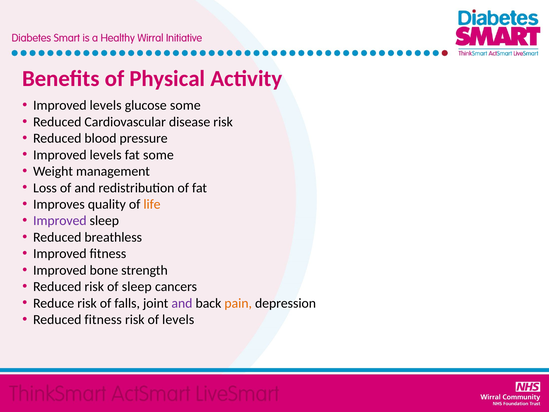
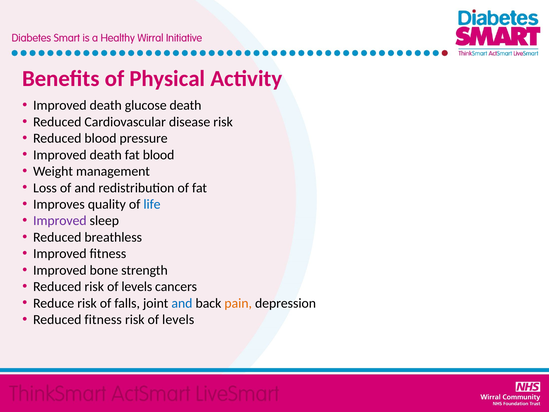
levels at (106, 105): levels -> death
glucose some: some -> death
levels at (106, 155): levels -> death
fat some: some -> blood
life colour: orange -> blue
Reduced risk of sleep: sleep -> levels
and at (182, 303) colour: purple -> blue
